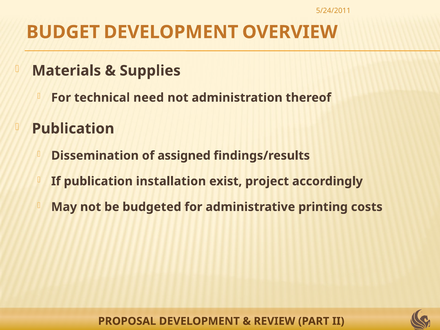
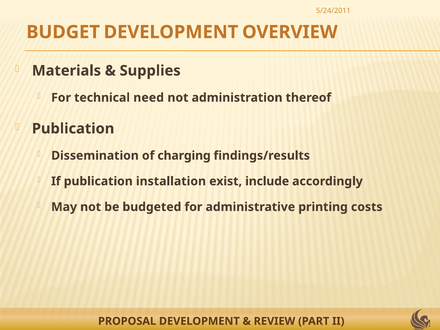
assigned: assigned -> charging
project: project -> include
